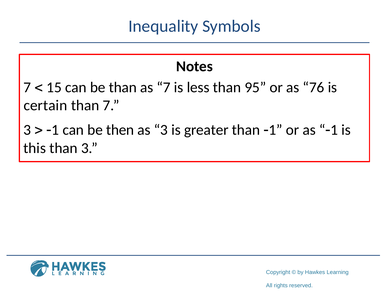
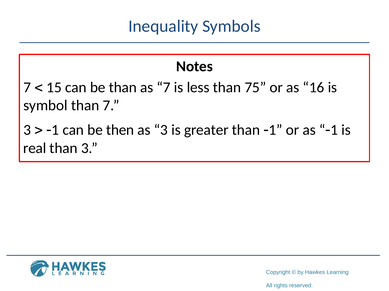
95: 95 -> 75
76: 76 -> 16
certain: certain -> symbol
this: this -> real
